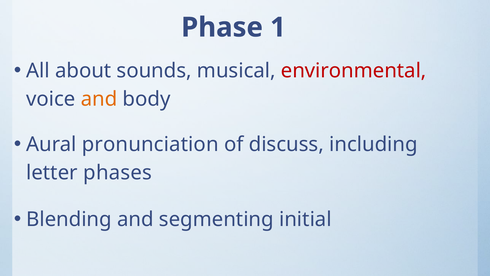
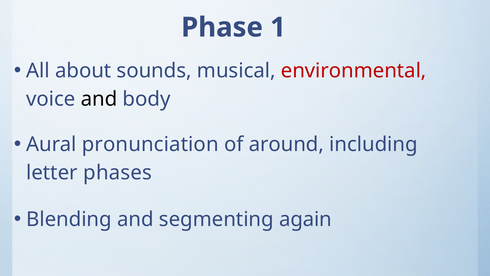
and at (99, 99) colour: orange -> black
discuss: discuss -> around
initial: initial -> again
